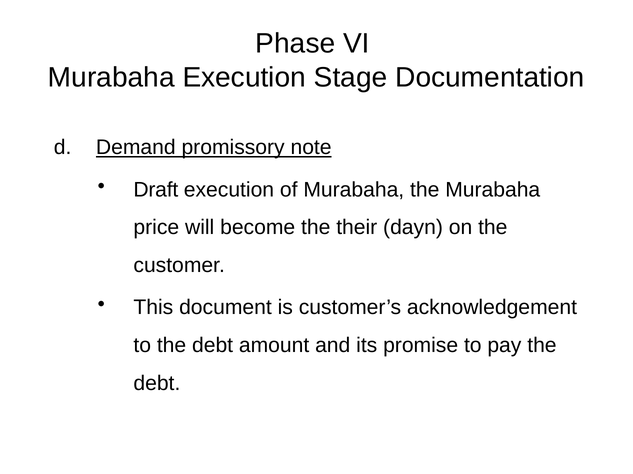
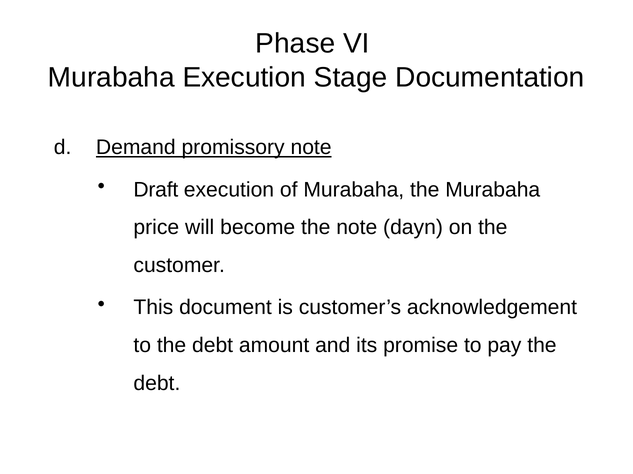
the their: their -> note
